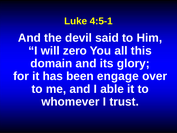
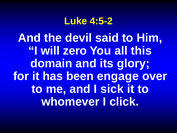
4:5-1: 4:5-1 -> 4:5-2
able: able -> sick
trust: trust -> click
